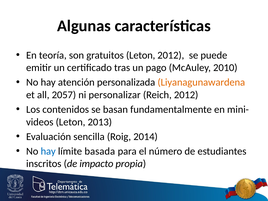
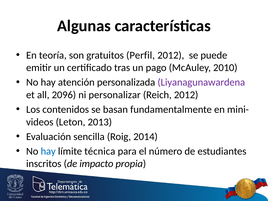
gratuitos Leton: Leton -> Perfil
Liyanagunawardena colour: orange -> purple
2057: 2057 -> 2096
basada: basada -> técnica
